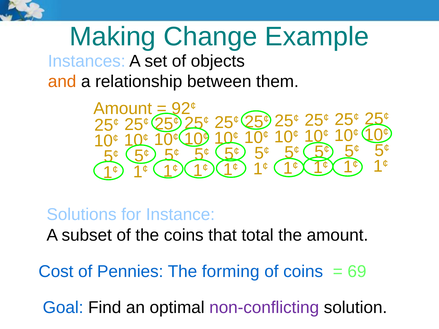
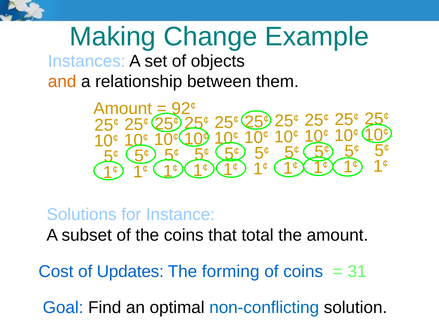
Pennies: Pennies -> Updates
69: 69 -> 31
non-conflicting colour: purple -> blue
